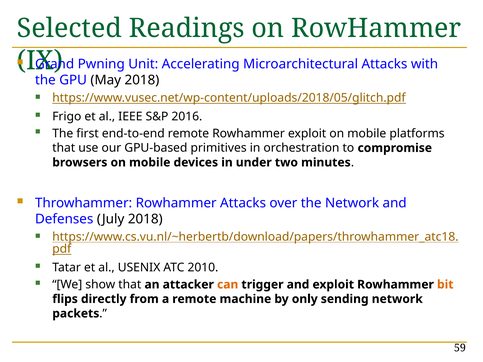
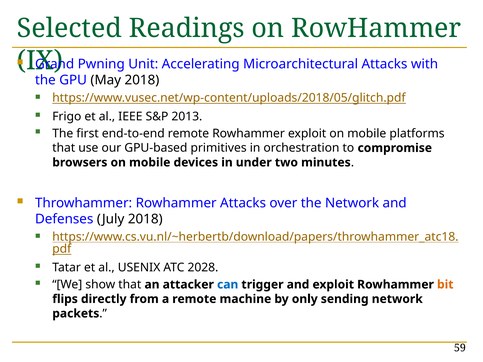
2016: 2016 -> 2013
2010: 2010 -> 2028
can colour: orange -> blue
